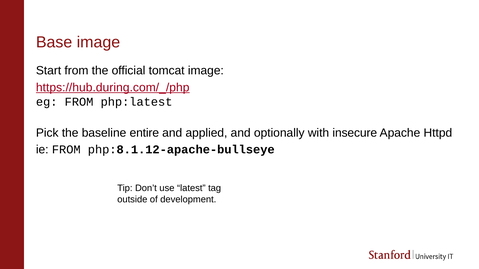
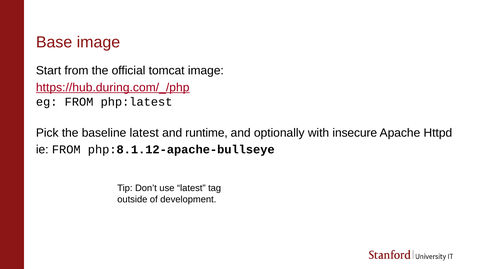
baseline entire: entire -> latest
applied: applied -> runtime
